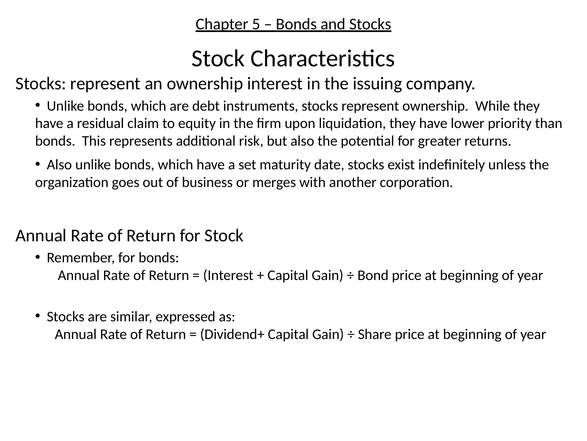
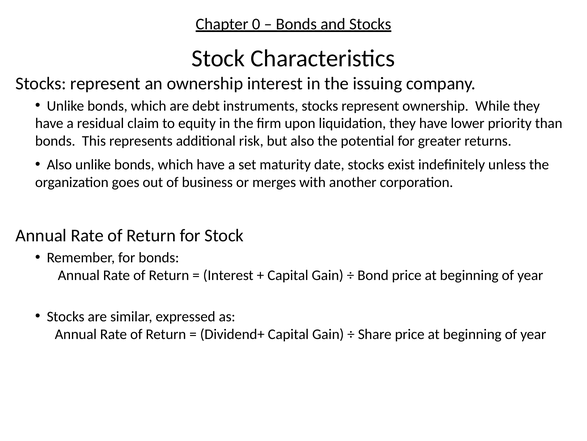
5: 5 -> 0
